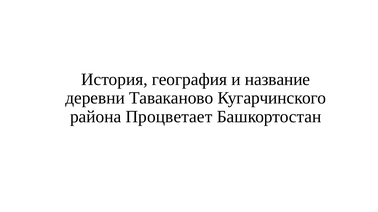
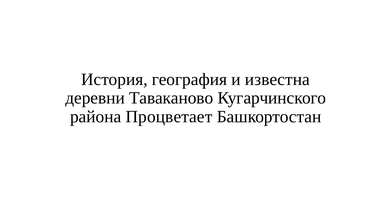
название: название -> известна
